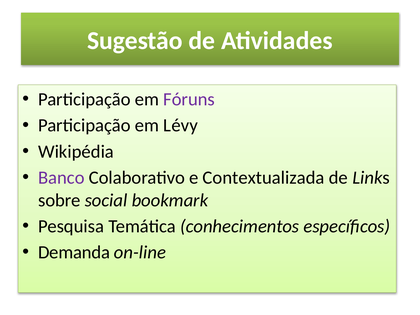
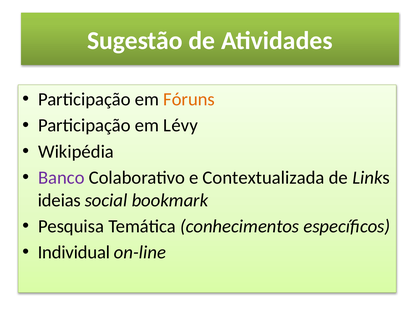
Fóruns colour: purple -> orange
sobre: sobre -> ideias
Demanda: Demanda -> Individual
